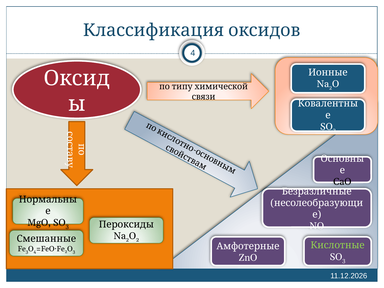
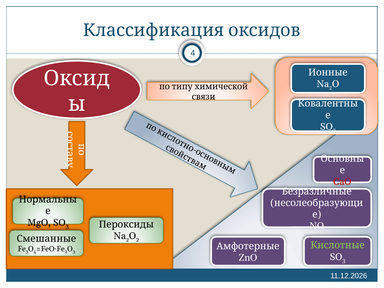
CaO colour: black -> red
